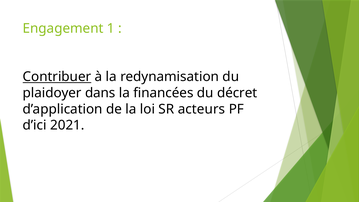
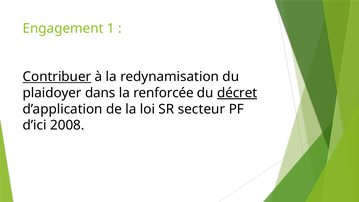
financées: financées -> renforcée
décret underline: none -> present
acteurs: acteurs -> secteur
2021: 2021 -> 2008
